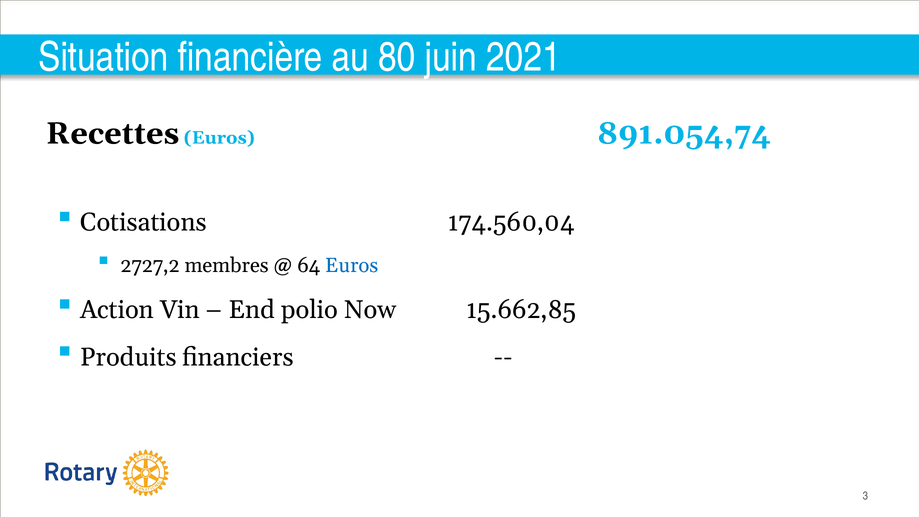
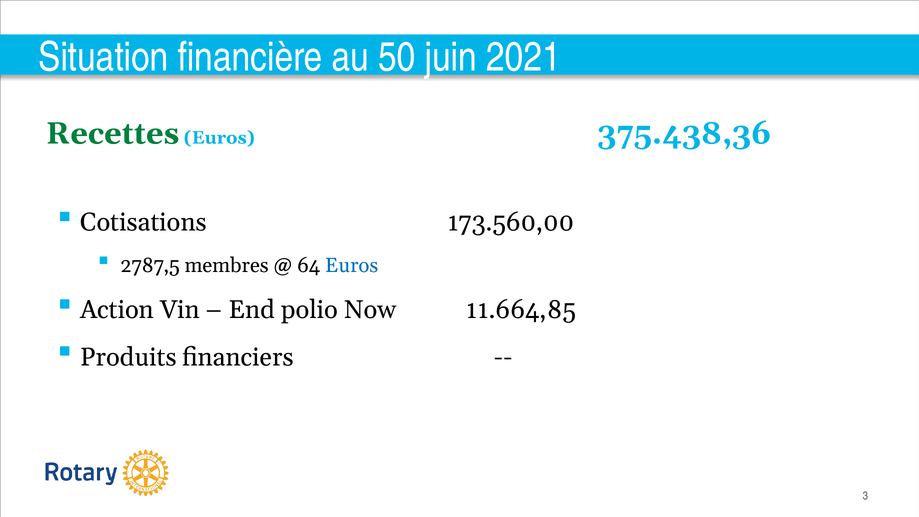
80: 80 -> 50
Recettes colour: black -> green
891.054,74: 891.054,74 -> 375.438,36
174.560,04: 174.560,04 -> 173.560,00
2727,2: 2727,2 -> 2787,5
15.662,85: 15.662,85 -> 11.664,85
